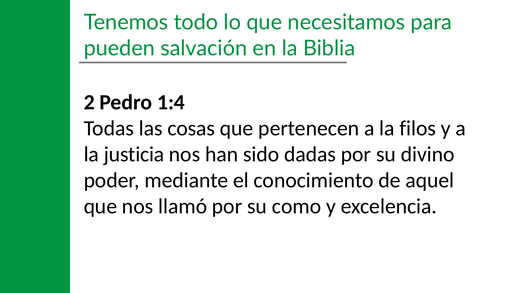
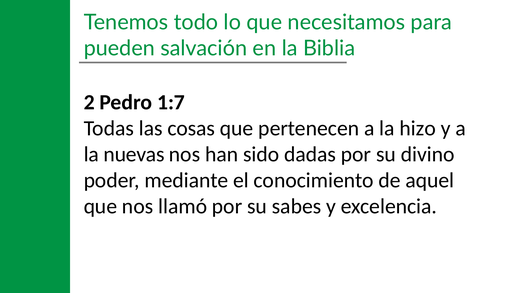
1:4: 1:4 -> 1:7
filos: filos -> hizo
justicia: justicia -> nuevas
como: como -> sabes
